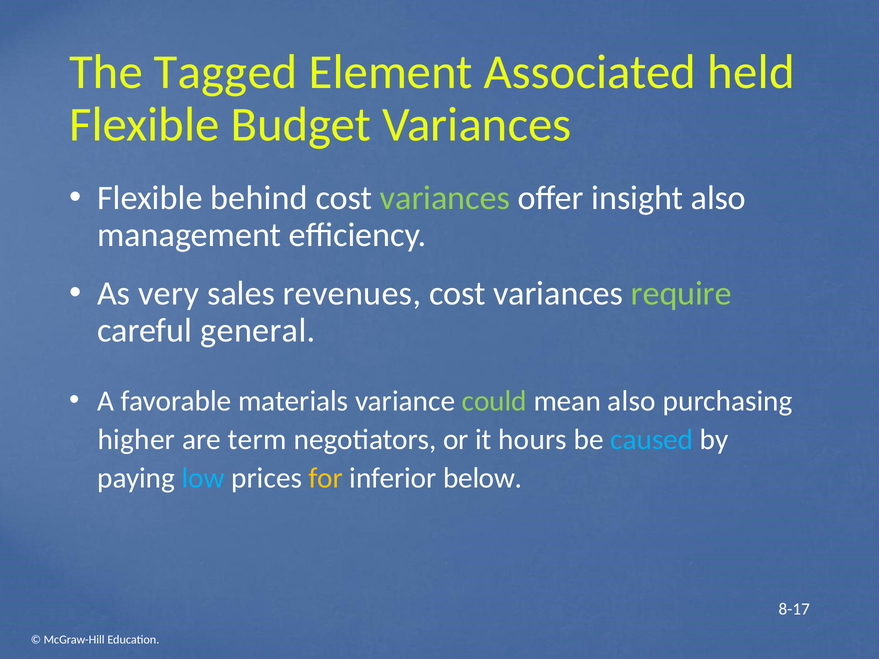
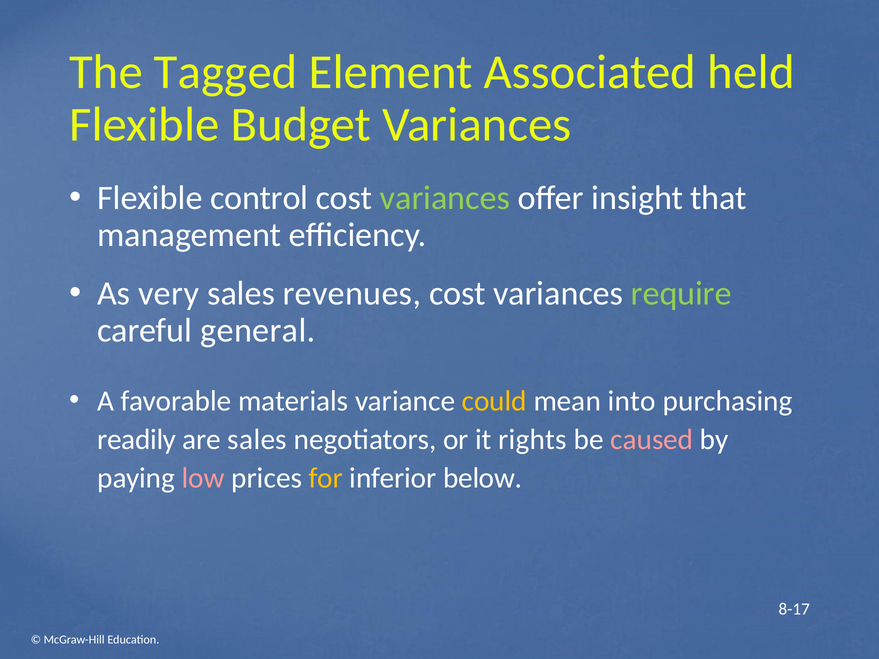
behind: behind -> control
insight also: also -> that
could colour: light green -> yellow
mean also: also -> into
higher: higher -> readily
are term: term -> sales
hours: hours -> rights
caused colour: light blue -> pink
low colour: light blue -> pink
